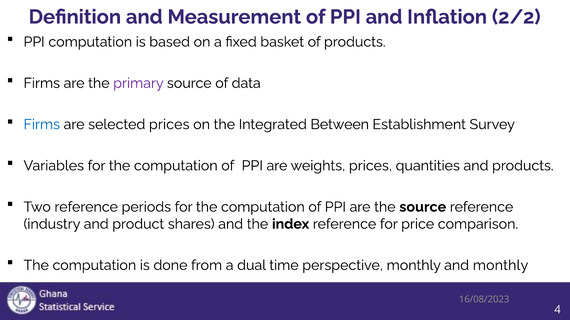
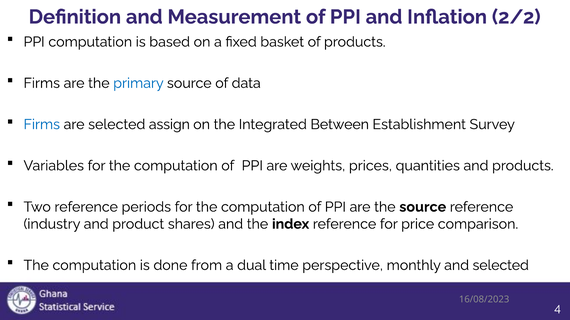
primary colour: purple -> blue
selected prices: prices -> assign
and monthly: monthly -> selected
